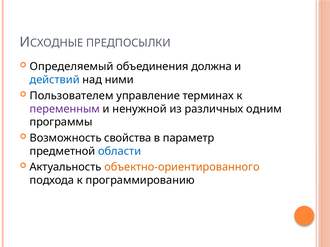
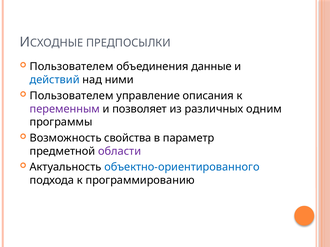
Определяемый at (72, 67): Определяемый -> Пользователем
должна: должна -> данные
терминах: терминах -> описания
ненужной: ненужной -> позволяет
области colour: blue -> purple
объектно-ориентированного colour: orange -> blue
